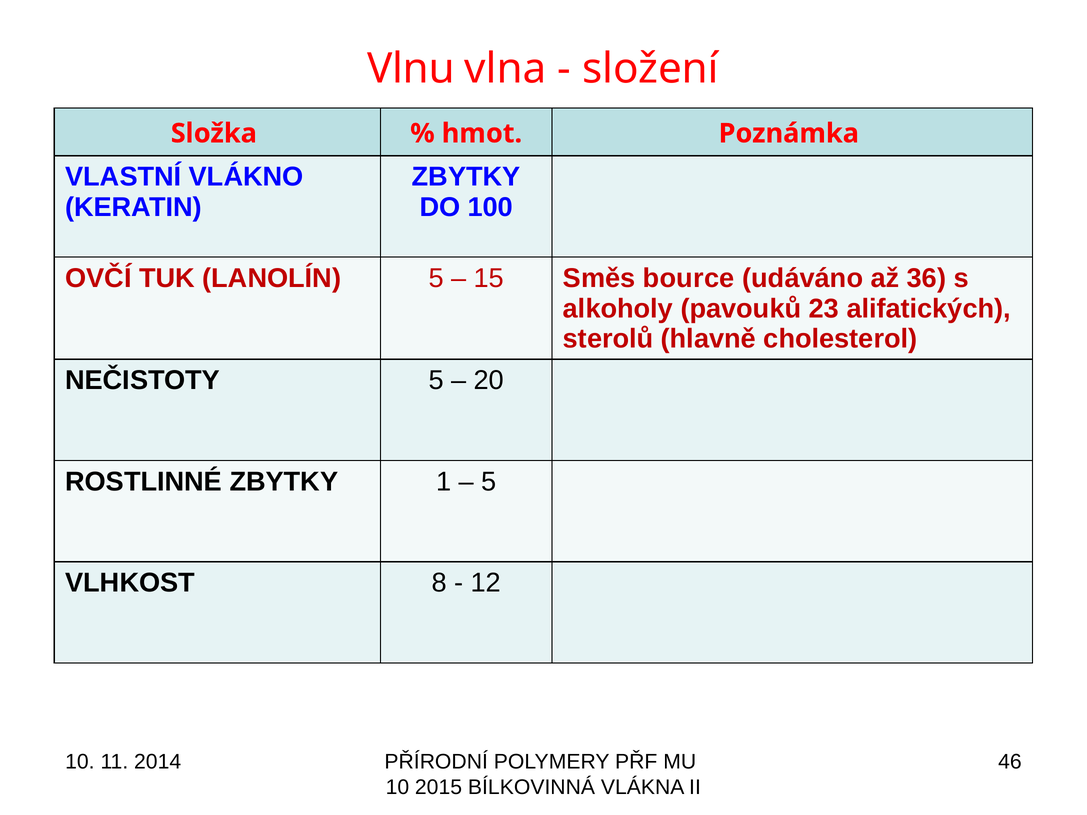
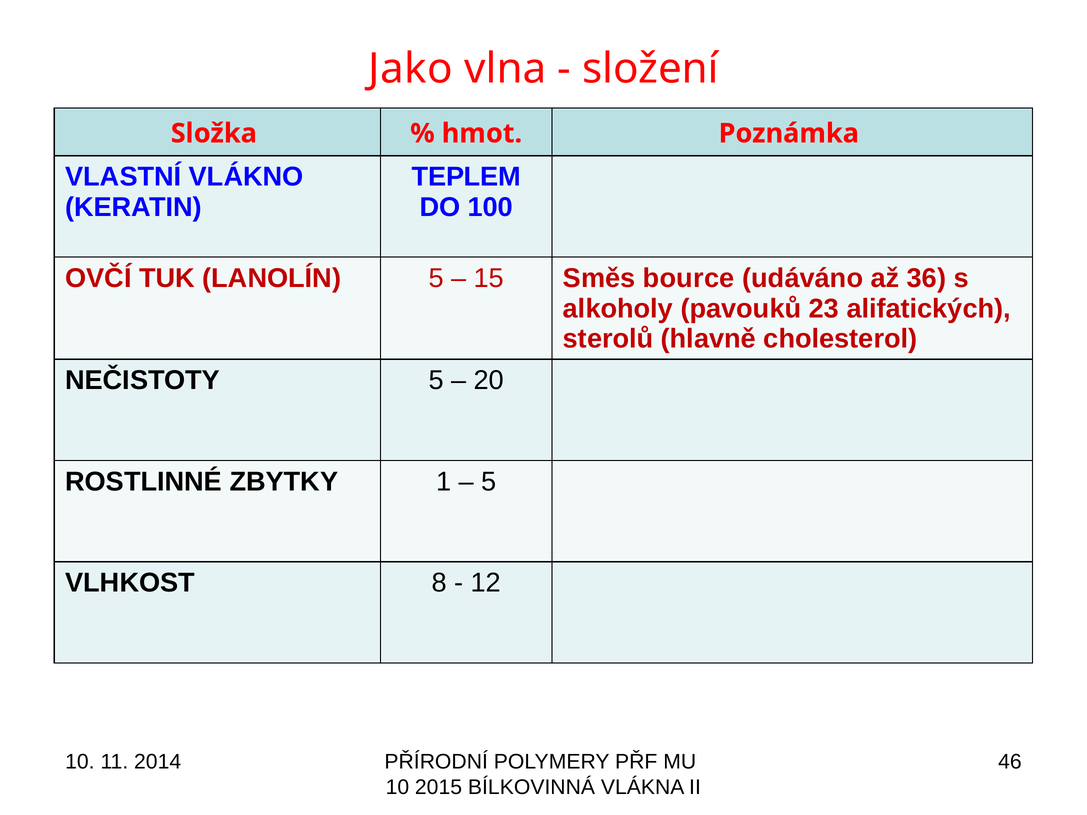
Vlnu: Vlnu -> Jako
ZBYTKY at (466, 177): ZBYTKY -> TEPLEM
